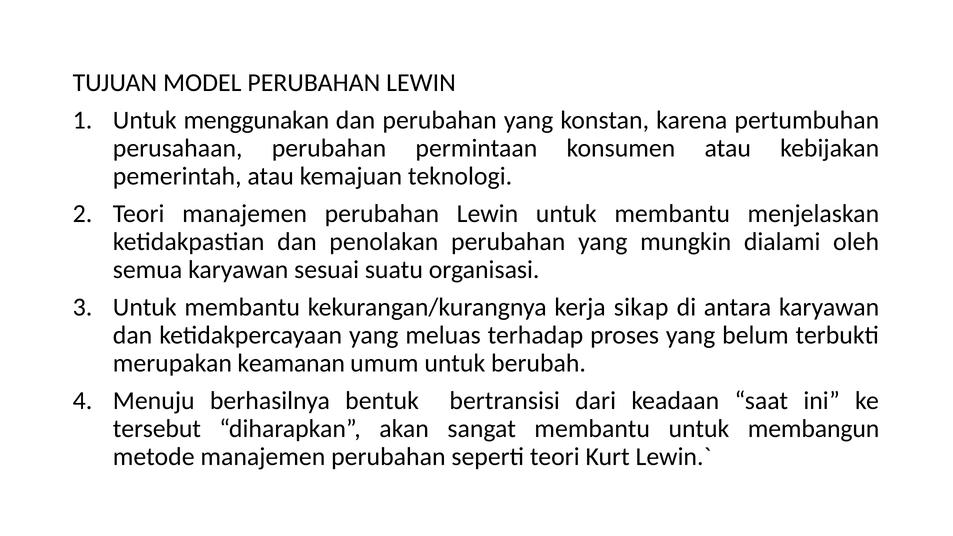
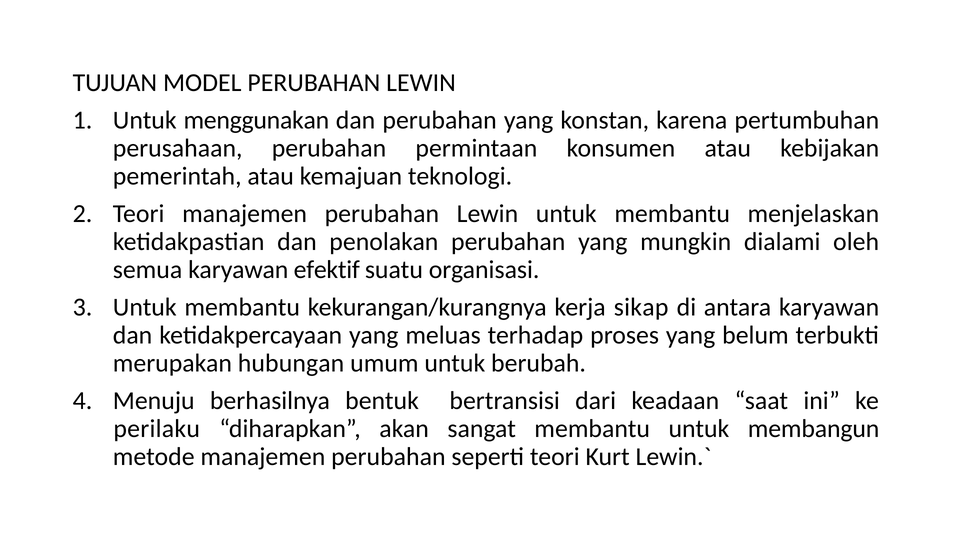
sesuai: sesuai -> efektif
keamanan: keamanan -> hubungan
tersebut: tersebut -> perilaku
